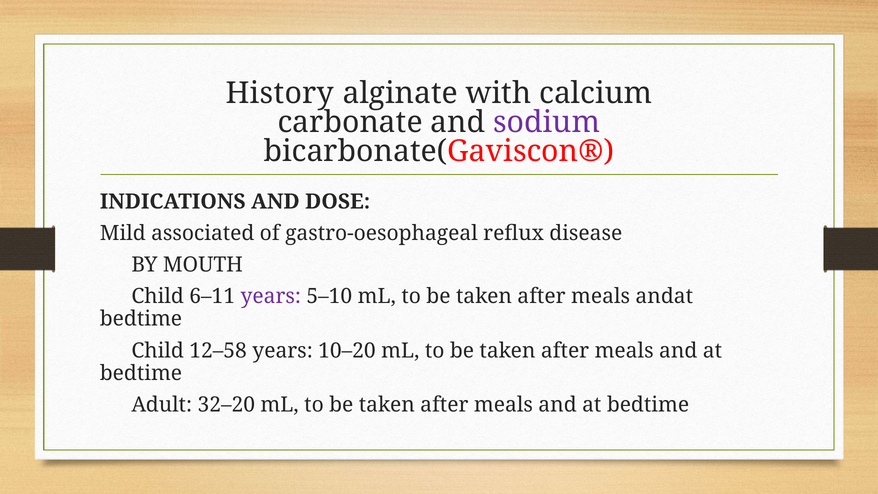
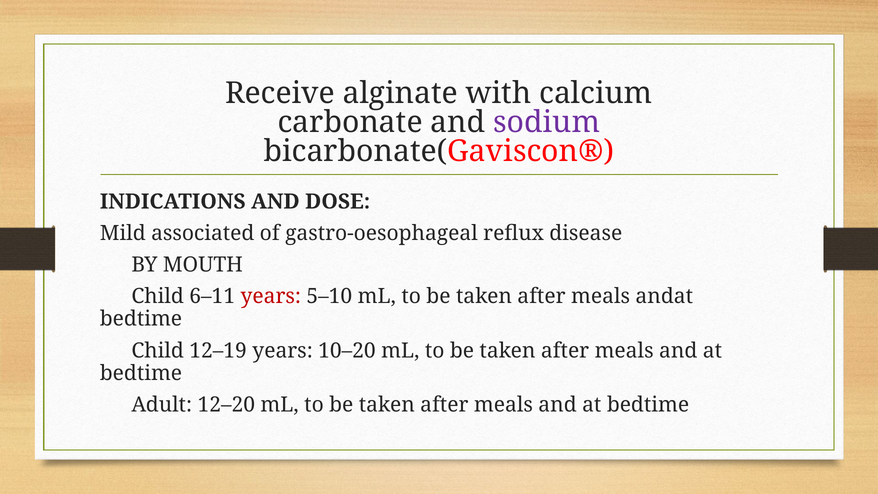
History: History -> Receive
years at (271, 296) colour: purple -> red
12–58: 12–58 -> 12–19
32–20: 32–20 -> 12–20
